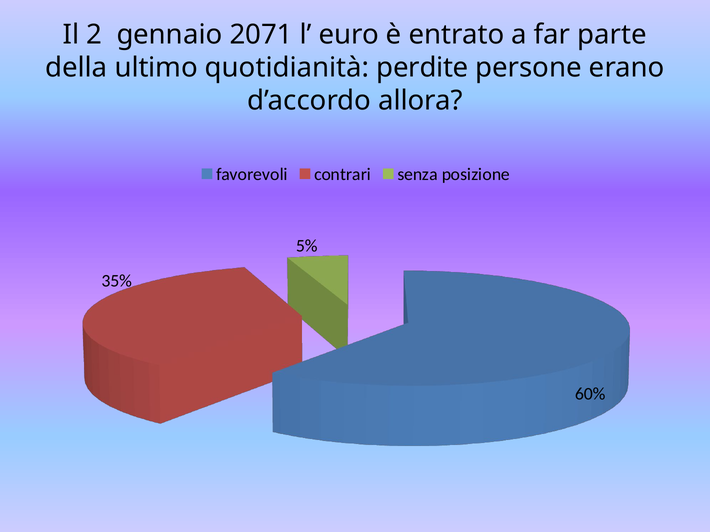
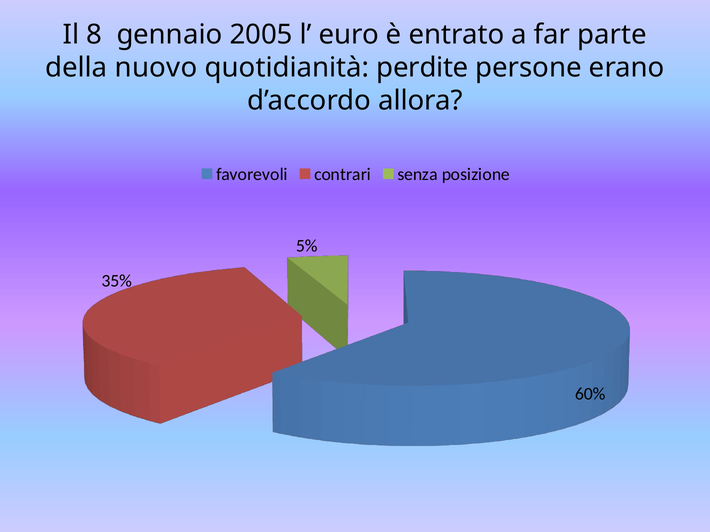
2: 2 -> 8
2071: 2071 -> 2005
ultimo: ultimo -> nuovo
